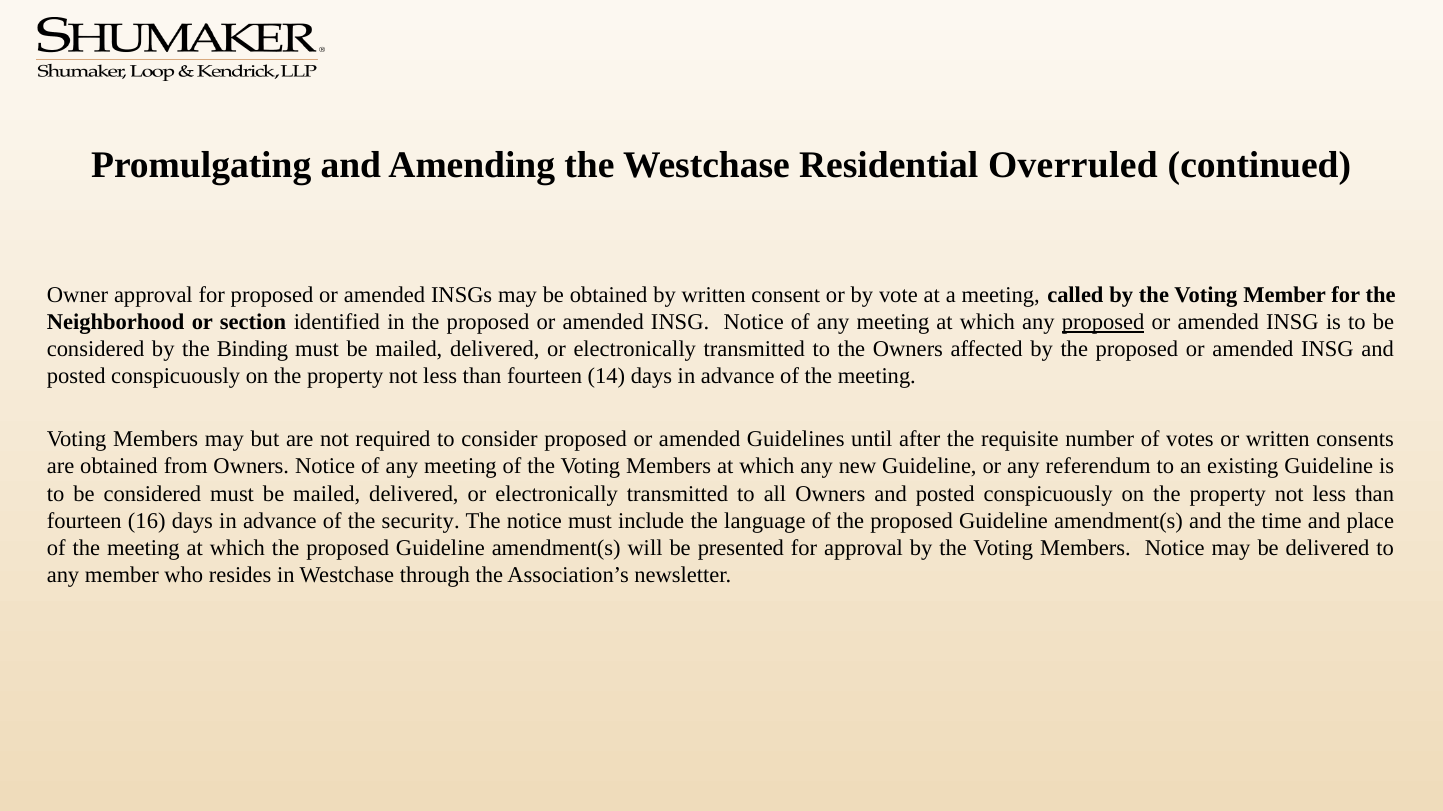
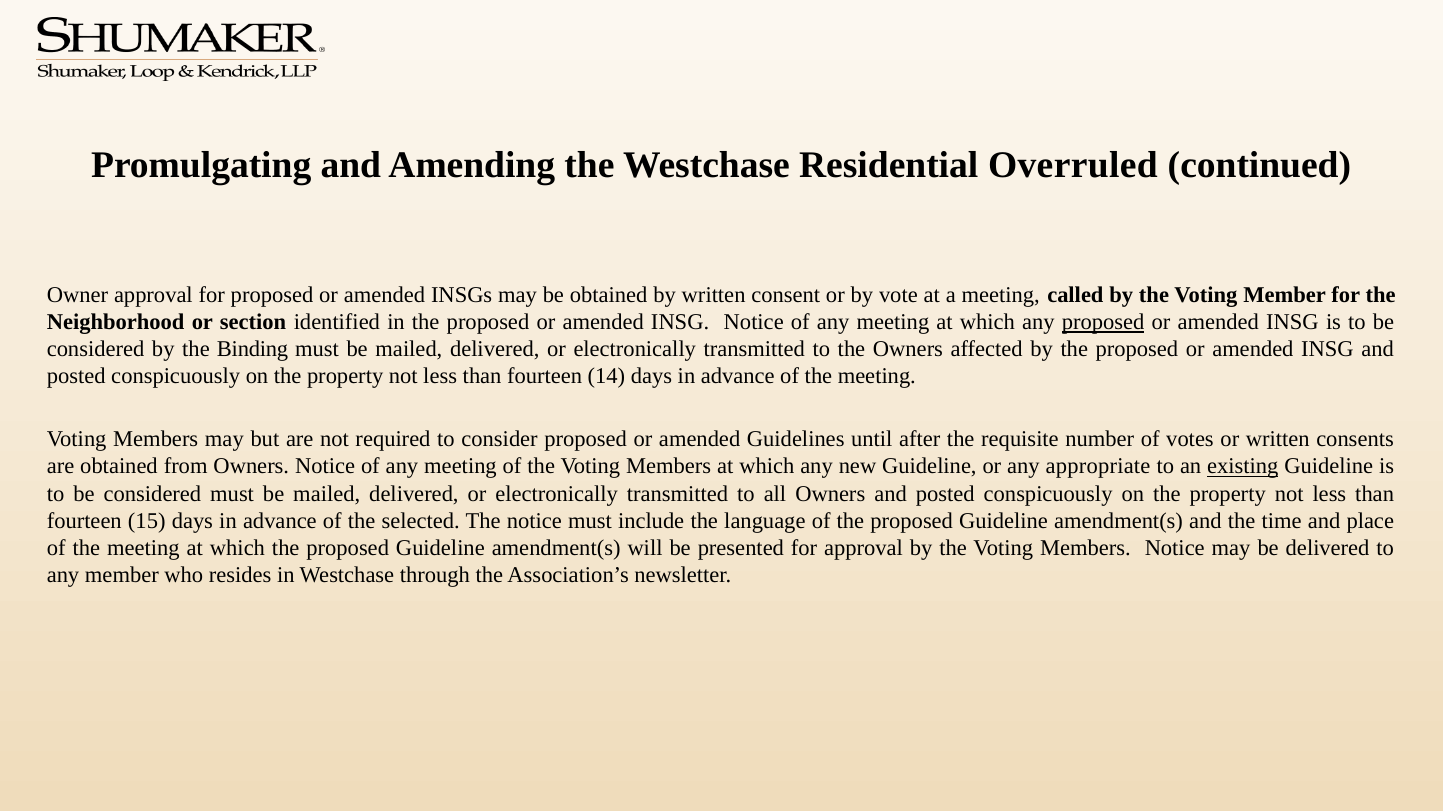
referendum: referendum -> appropriate
existing underline: none -> present
16: 16 -> 15
security: security -> selected
